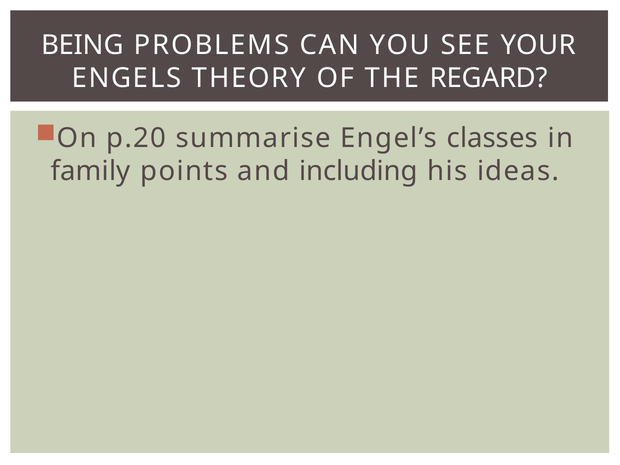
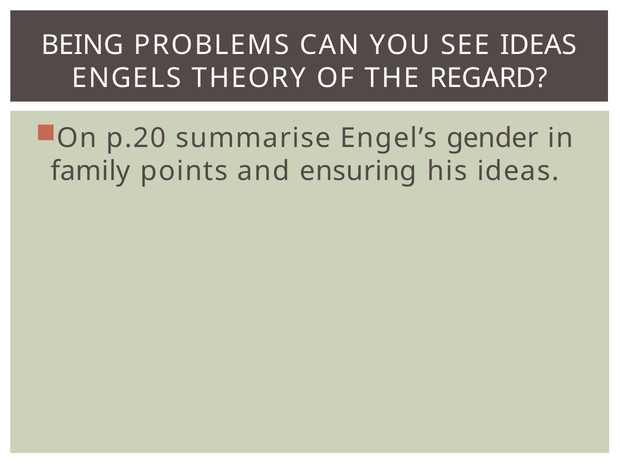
SEE YOUR: YOUR -> IDEAS
classes: classes -> gender
including: including -> ensuring
